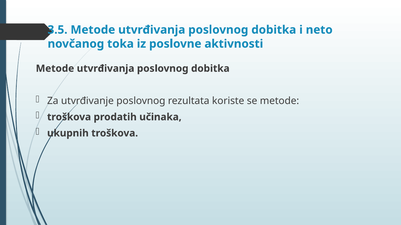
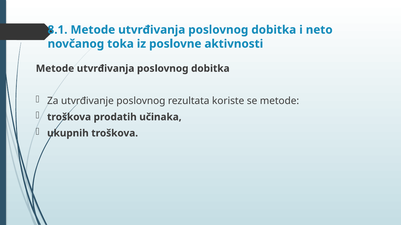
3.5: 3.5 -> 8.1
